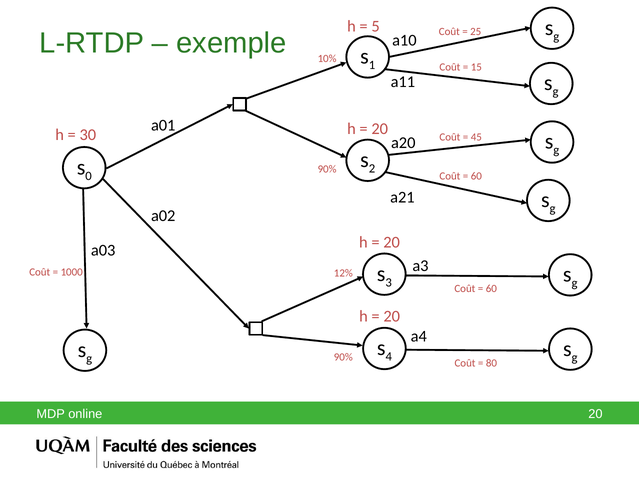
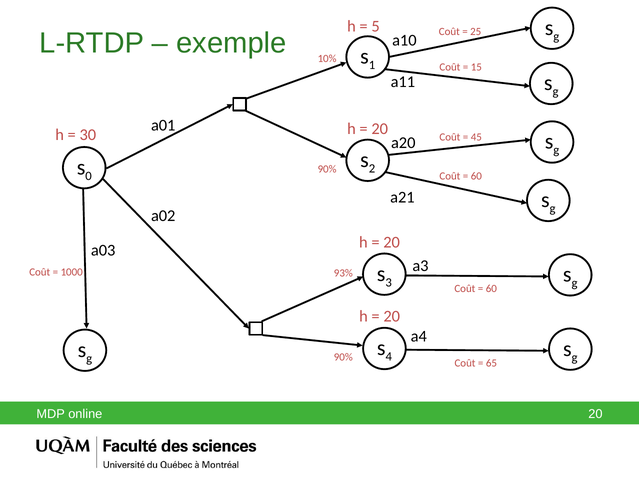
12%: 12% -> 93%
80: 80 -> 65
